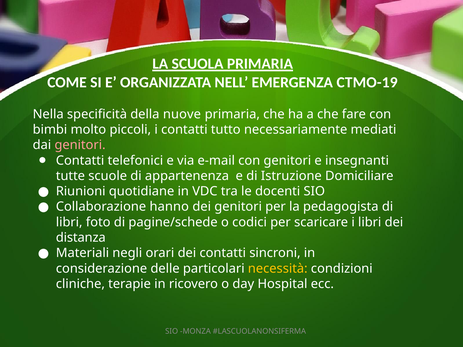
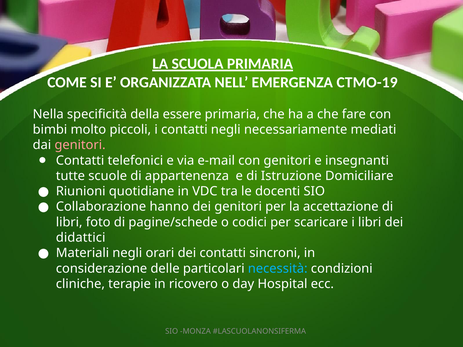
nuove: nuove -> essere
contatti tutto: tutto -> negli
pedagogista: pedagogista -> accettazione
distanza: distanza -> didattici
necessità colour: yellow -> light blue
